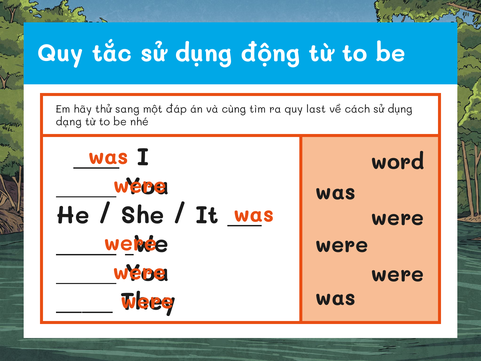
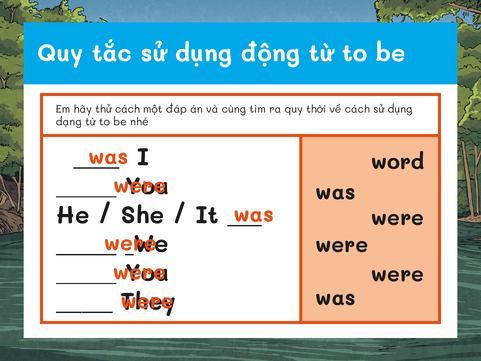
thử sang: sang -> cách
last: last -> thời
